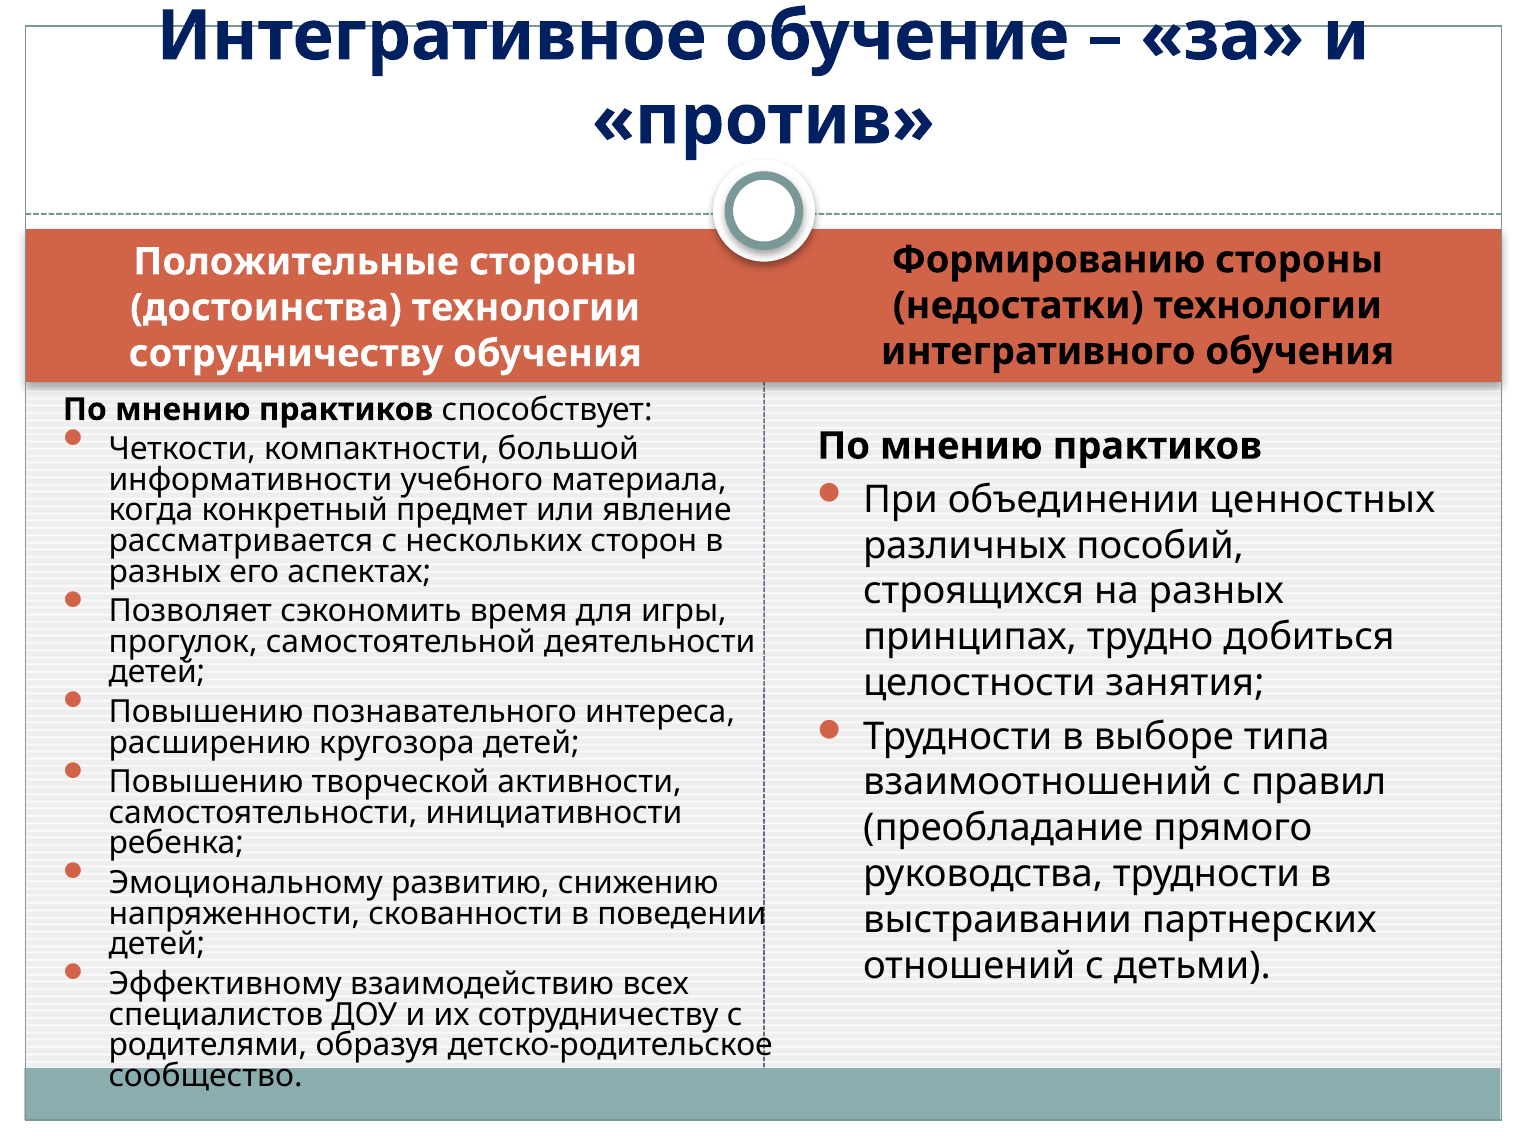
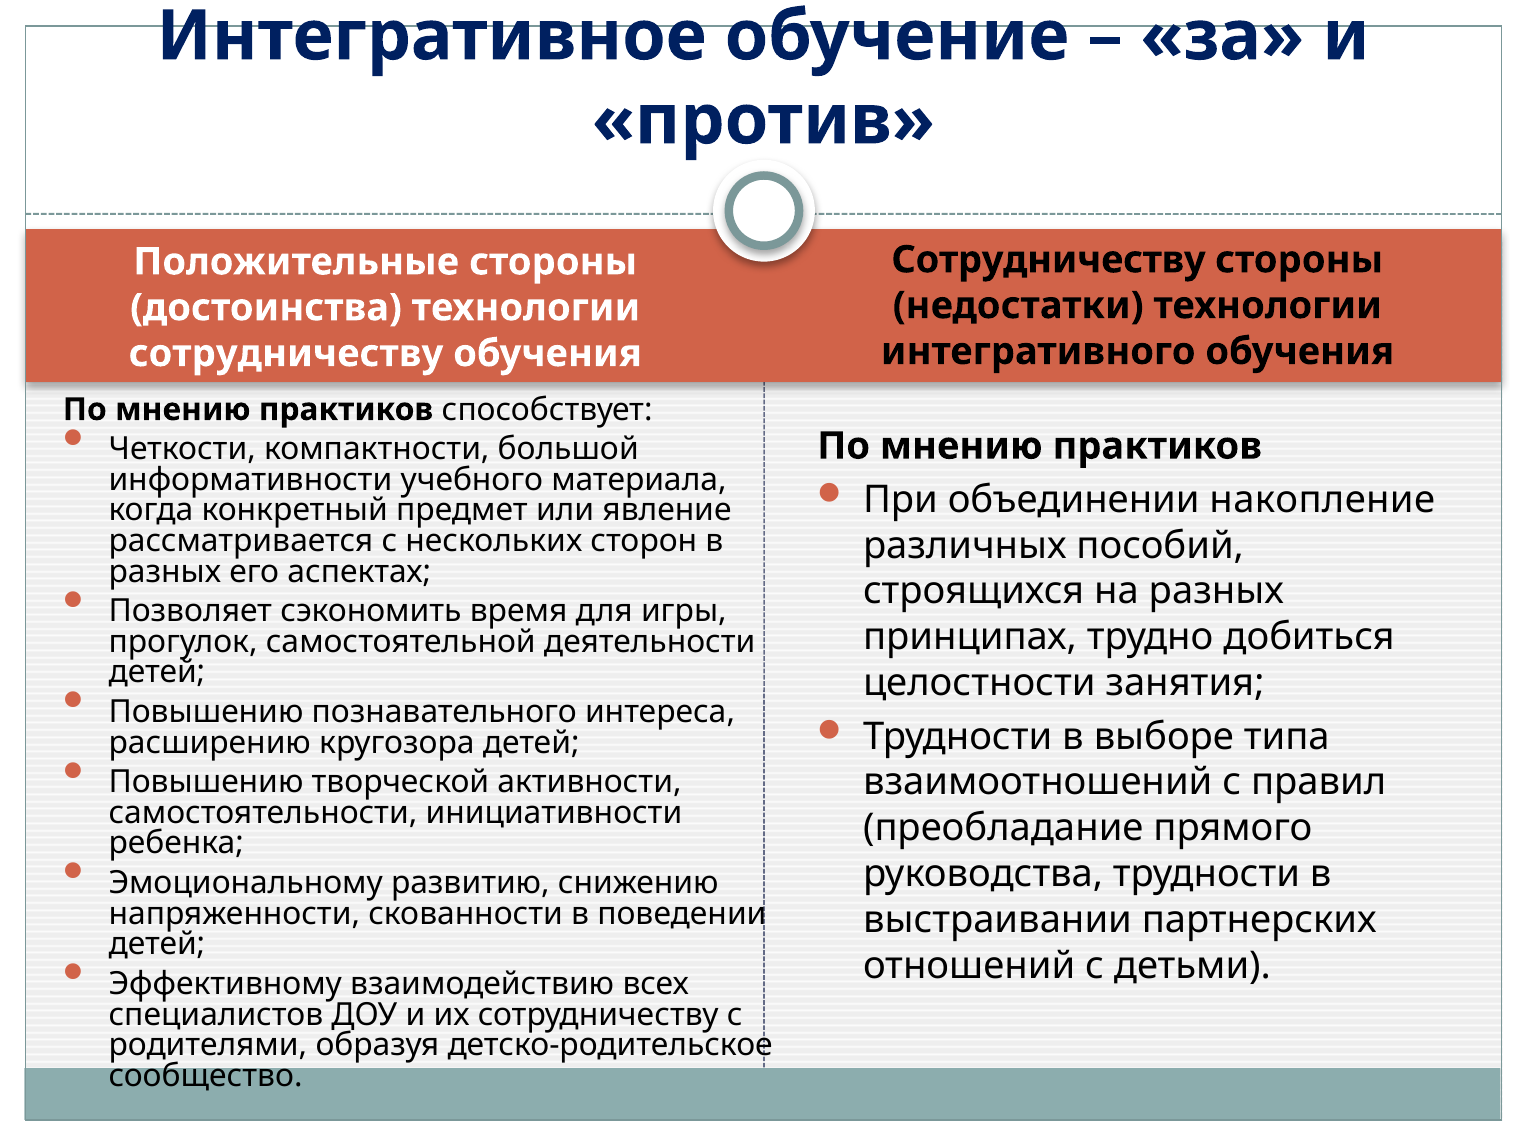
Формированию at (1048, 260): Формированию -> Сотрудничеству
ценностных: ценностных -> накопление
